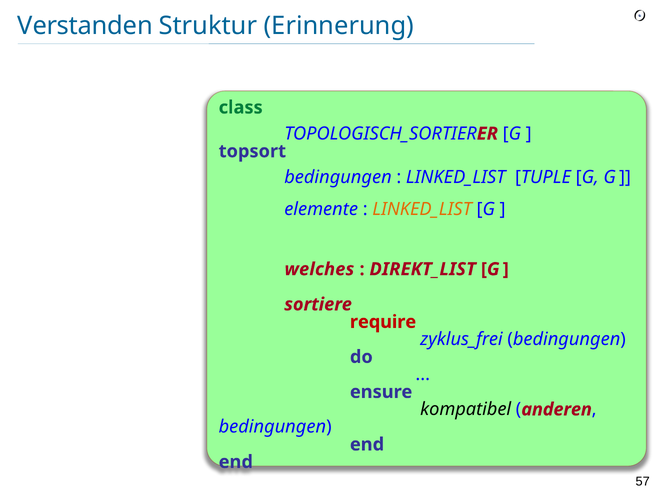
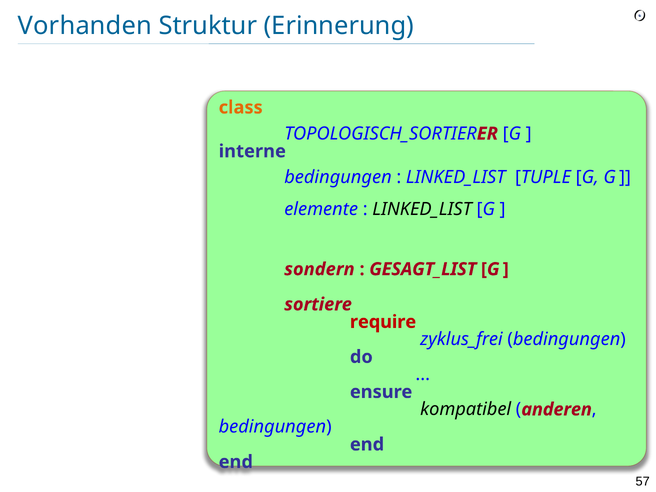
Verstanden: Verstanden -> Vorhanden
class colour: green -> orange
topsort: topsort -> interne
LINKED_LIST at (422, 209) colour: orange -> black
welches: welches -> sondern
DIREKT_LIST: DIREKT_LIST -> GESAGT_LIST
